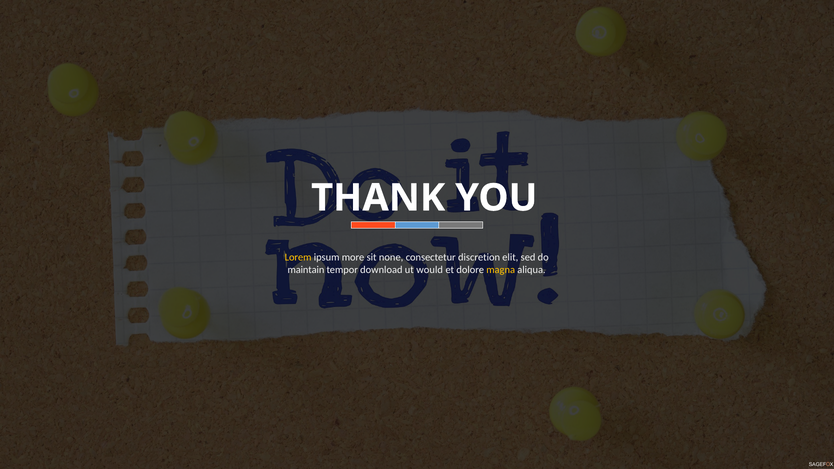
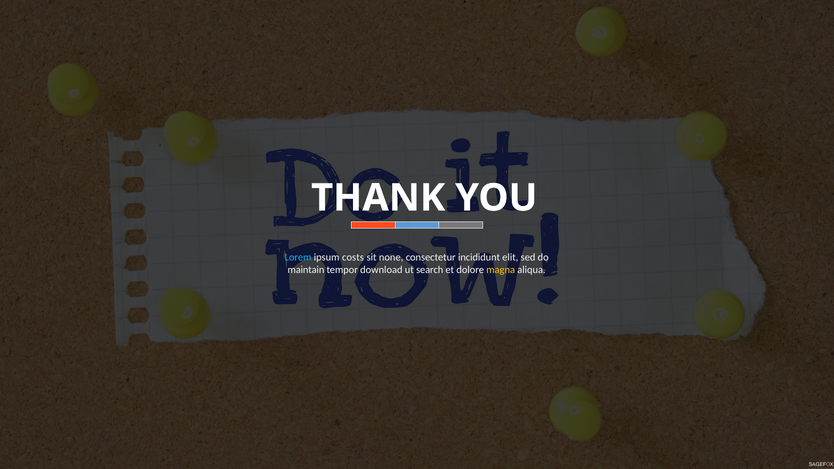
Lorem colour: yellow -> light blue
more: more -> costs
discretion: discretion -> incididunt
would: would -> search
